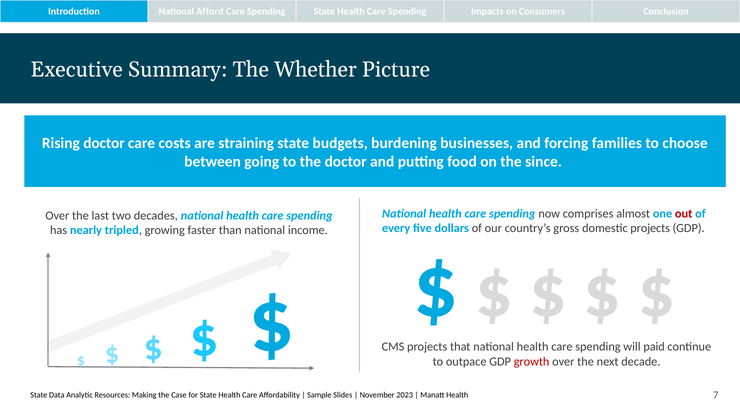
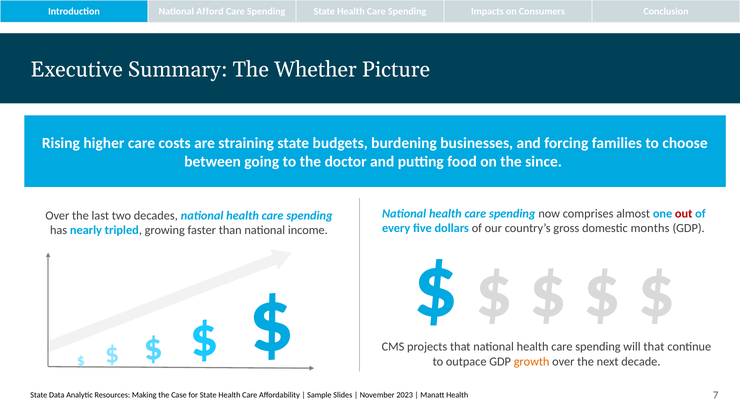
Rising doctor: doctor -> higher
domestic projects: projects -> months
will paid: paid -> that
growth colour: red -> orange
